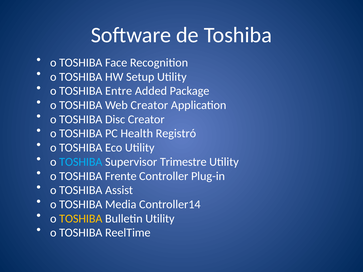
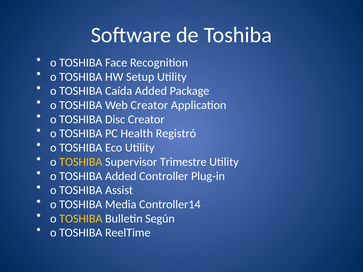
Entre: Entre -> Caída
TOSHIBA at (81, 162) colour: light blue -> yellow
TOSHIBA Frente: Frente -> Added
Bulletin Utility: Utility -> Según
